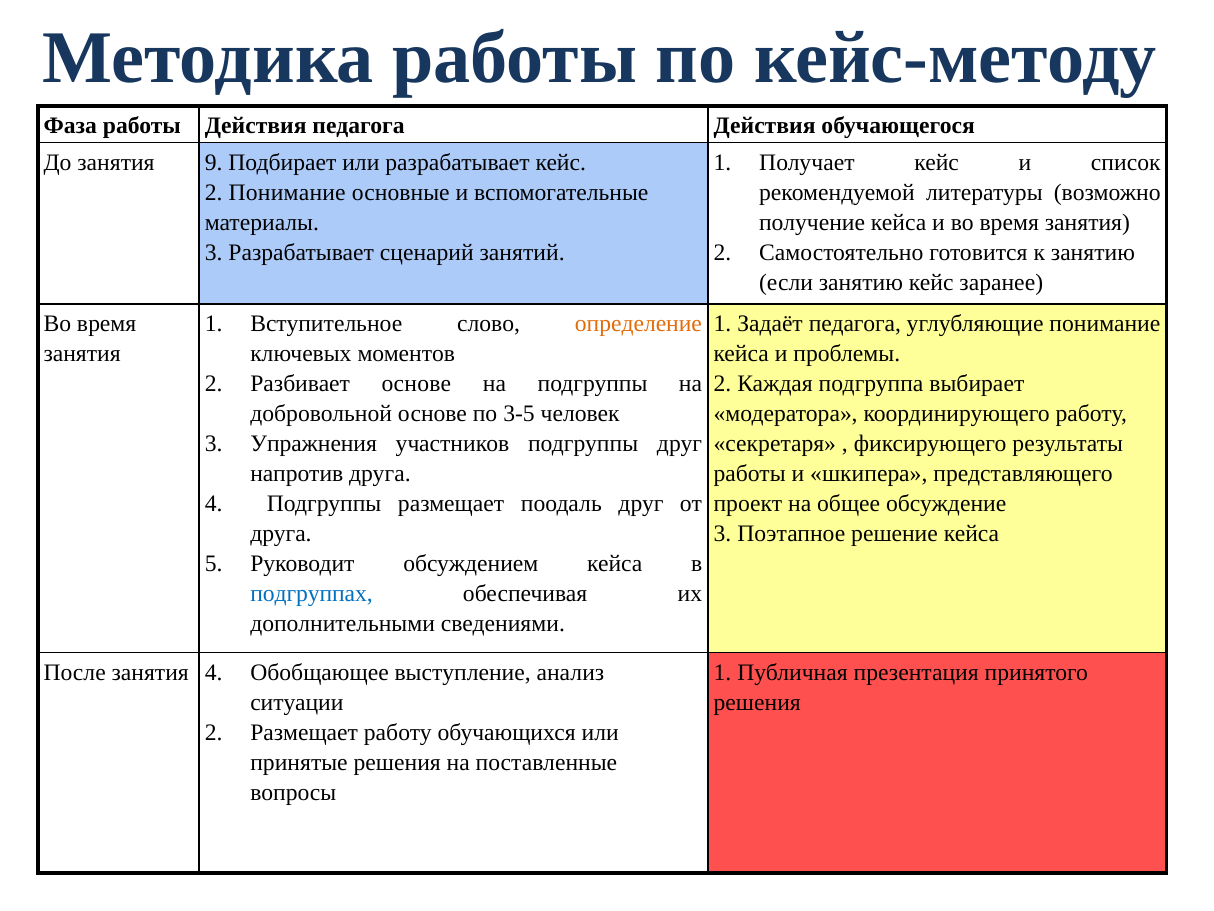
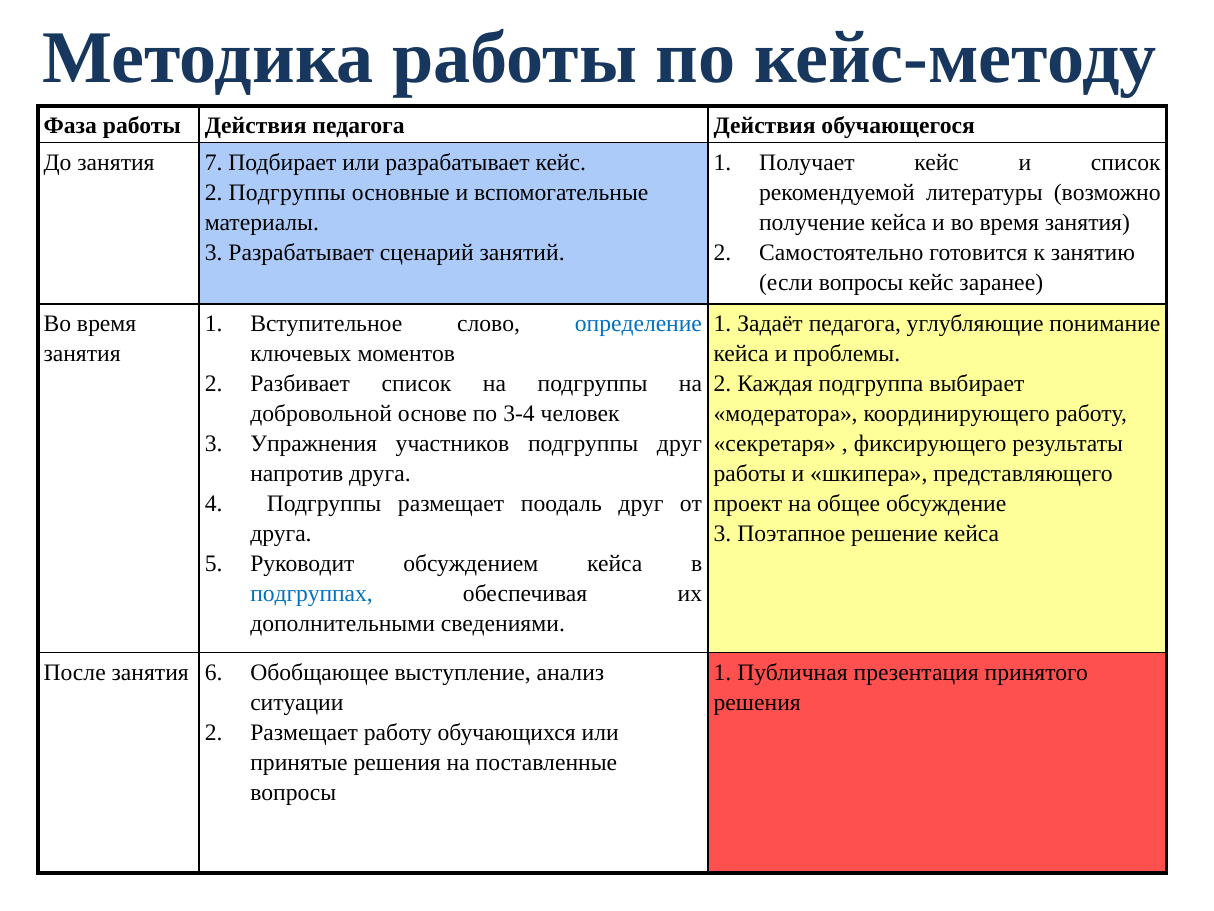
9: 9 -> 7
2 Понимание: Понимание -> Подгруппы
если занятию: занятию -> вопросы
определение colour: orange -> blue
Разбивает основе: основе -> список
3-5: 3-5 -> 3-4
занятия 4: 4 -> 6
